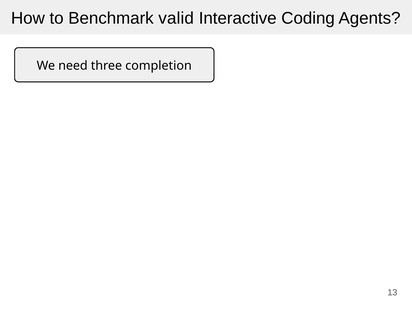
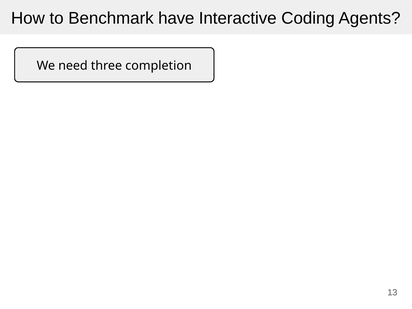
valid: valid -> have
